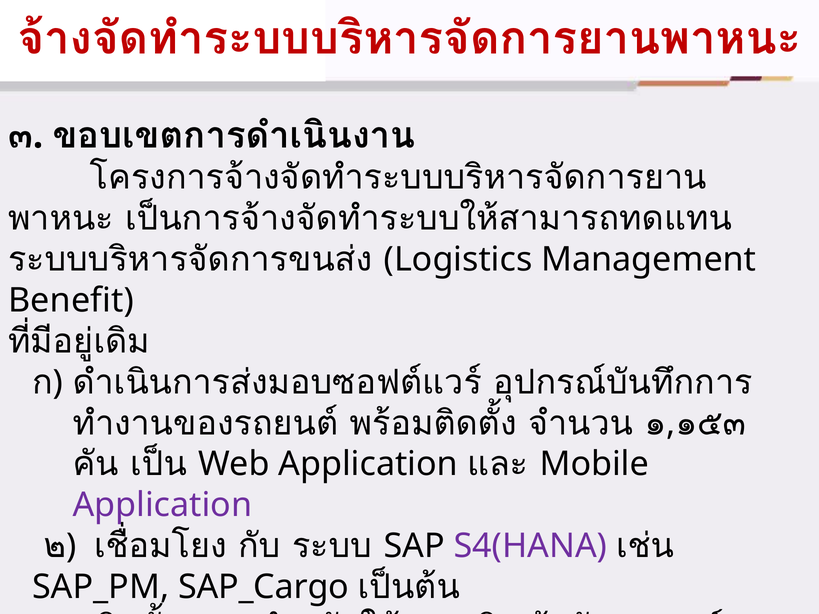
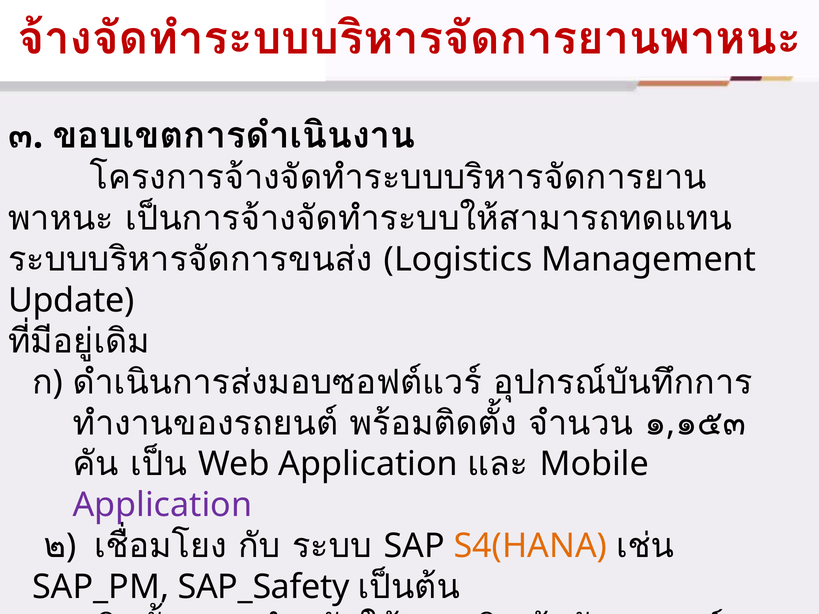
Benefit: Benefit -> Update
S4(HANA colour: purple -> orange
SAP_Cargo: SAP_Cargo -> SAP_Safety
